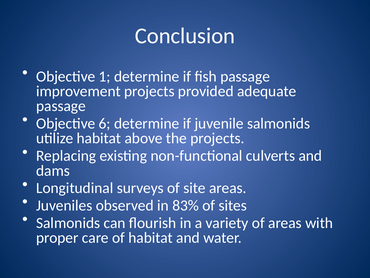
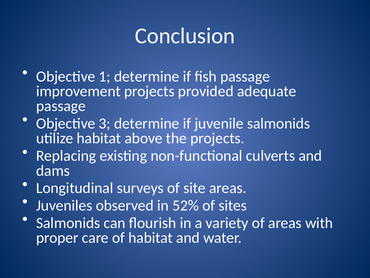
6: 6 -> 3
83%: 83% -> 52%
